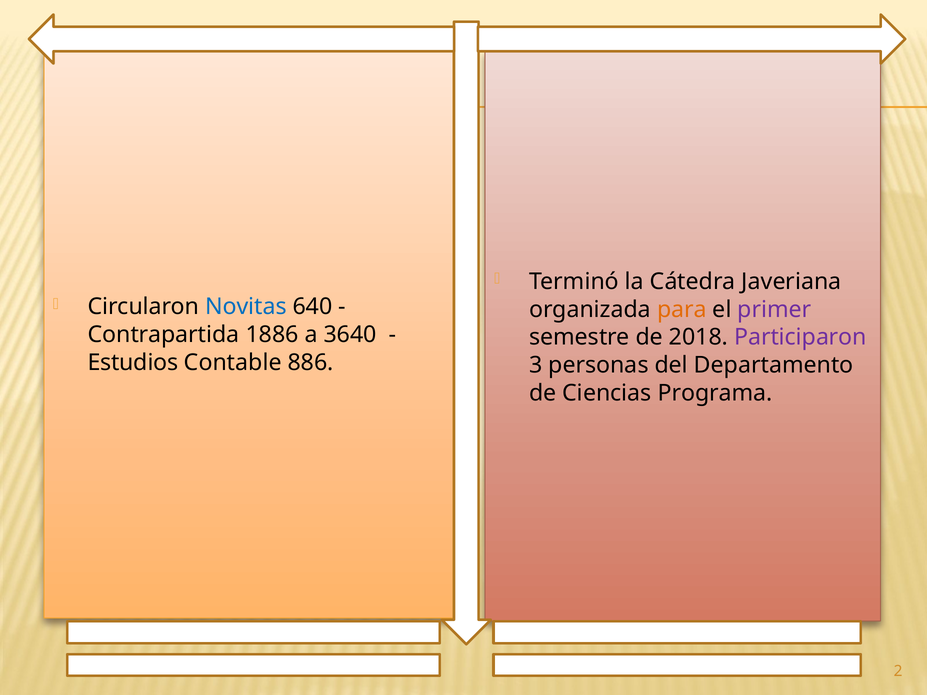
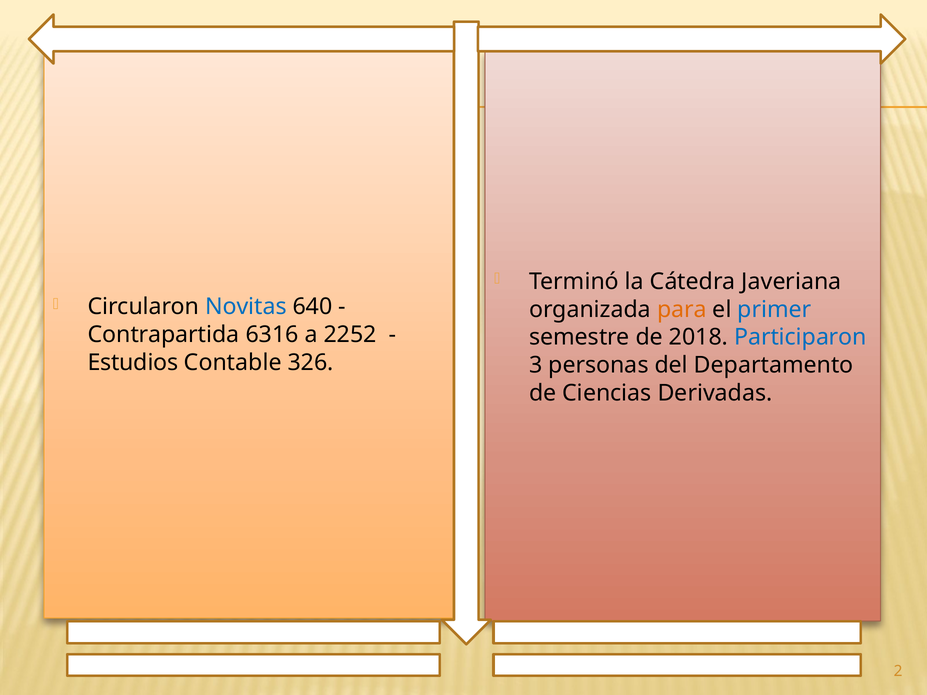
primer colour: purple -> blue
1886: 1886 -> 6316
3640: 3640 -> 2252
Participaron colour: purple -> blue
886: 886 -> 326
Programa: Programa -> Derivadas
